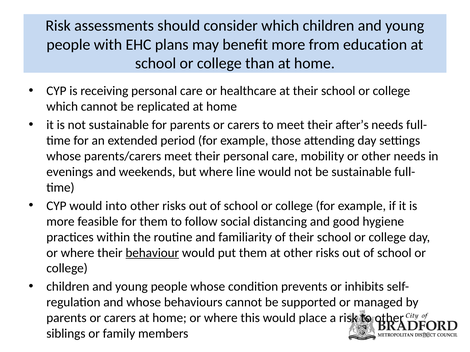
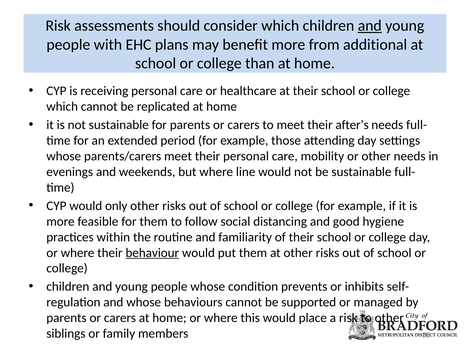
and at (370, 26) underline: none -> present
education: education -> additional
into: into -> only
